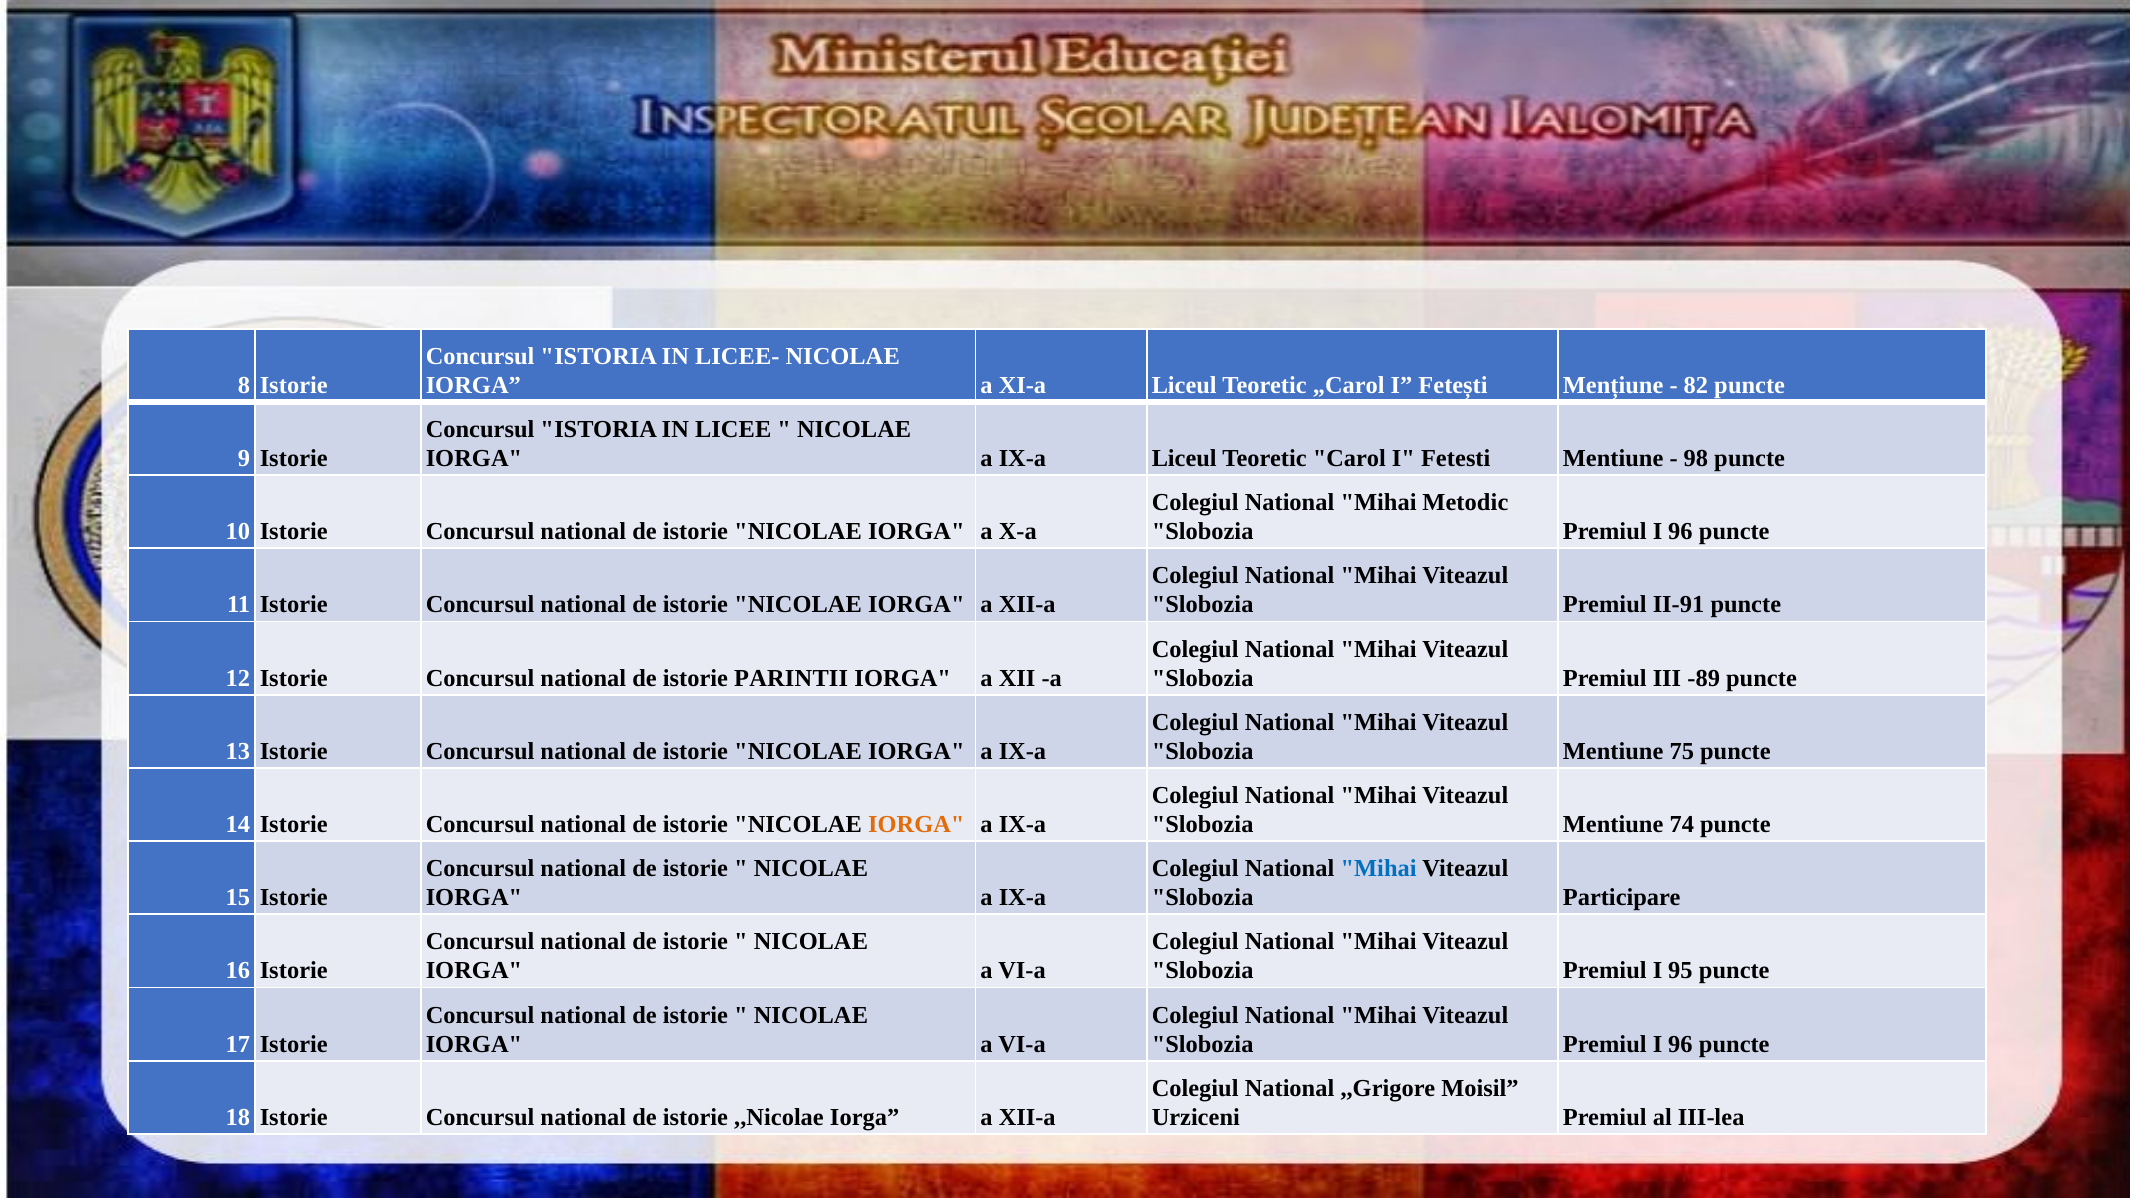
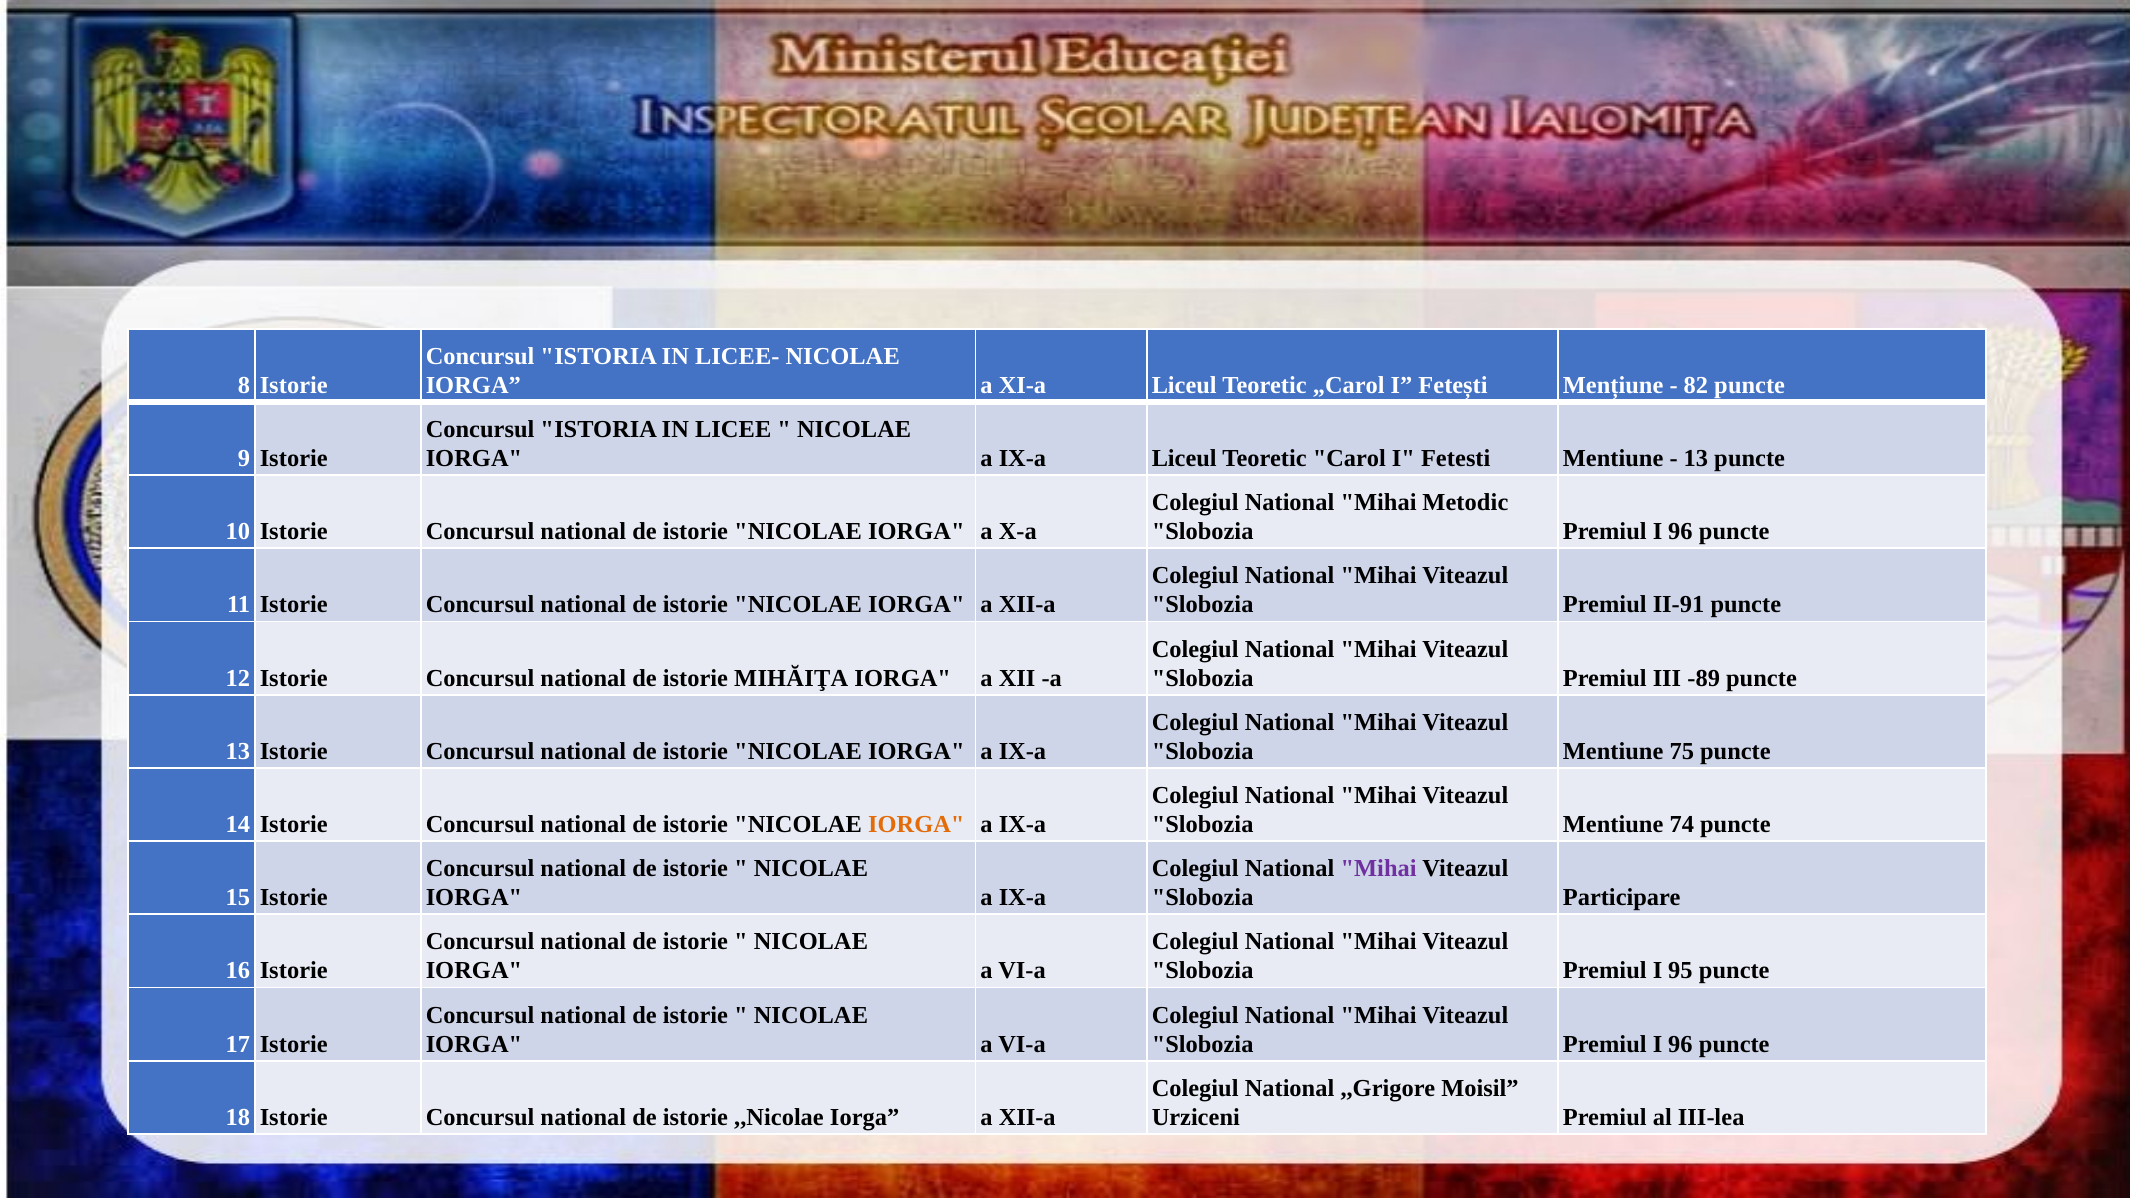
98 at (1696, 458): 98 -> 13
PARINTII: PARINTII -> MIHĂIŢA
Mihai at (1379, 869) colour: blue -> purple
